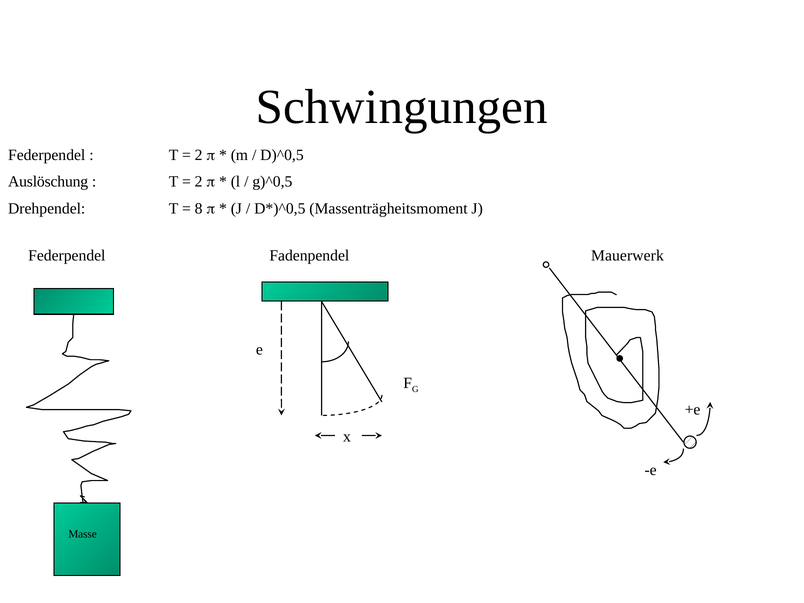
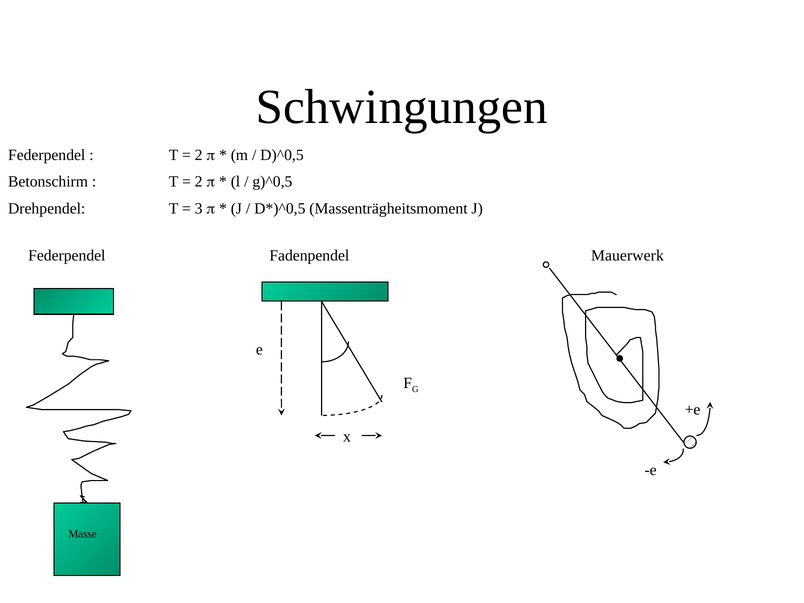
Auslöschung: Auslöschung -> Betonschirm
8: 8 -> 3
